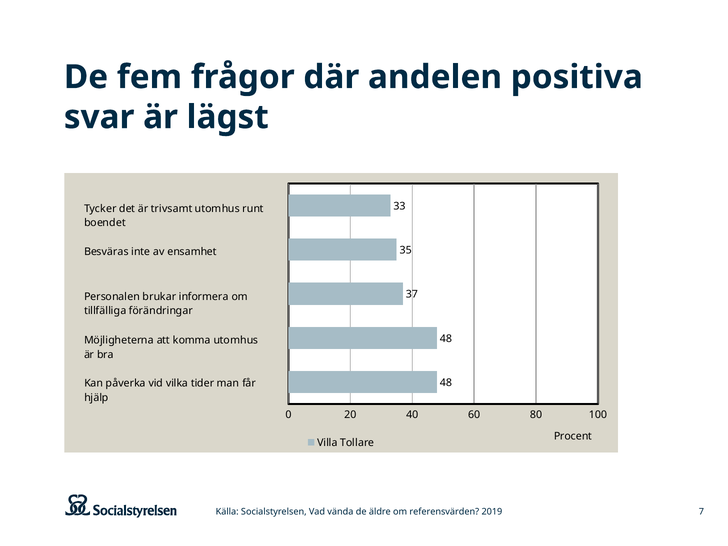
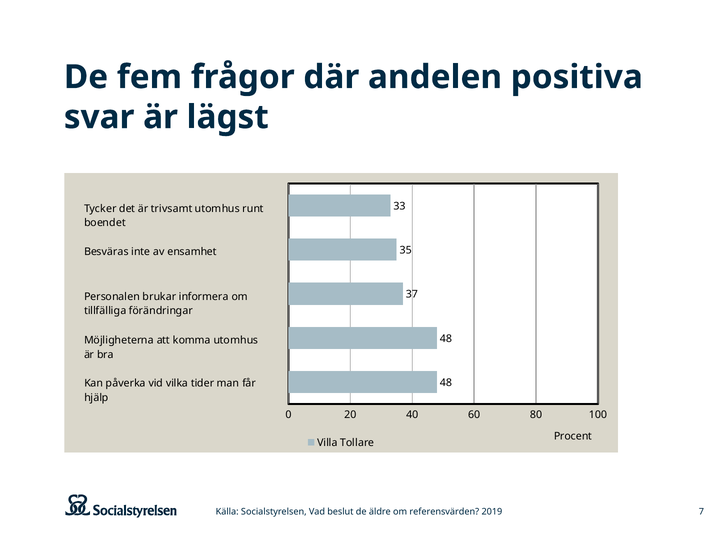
vända: vända -> beslut
